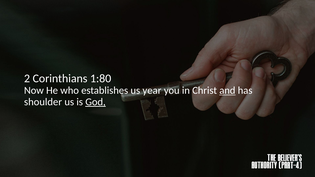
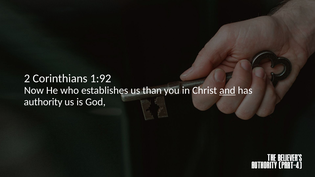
1:80: 1:80 -> 1:92
year: year -> than
shoulder: shoulder -> authority
God underline: present -> none
